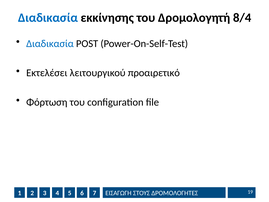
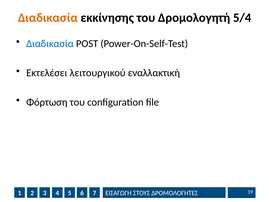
Διαδικασία at (48, 18) colour: blue -> orange
8/4: 8/4 -> 5/4
προαιρετικό: προαιρετικό -> εναλλακτική
